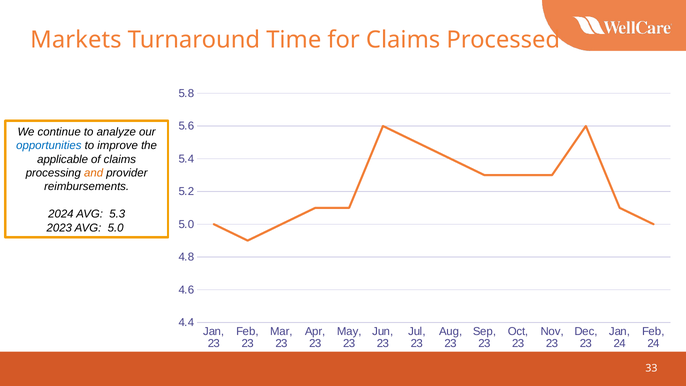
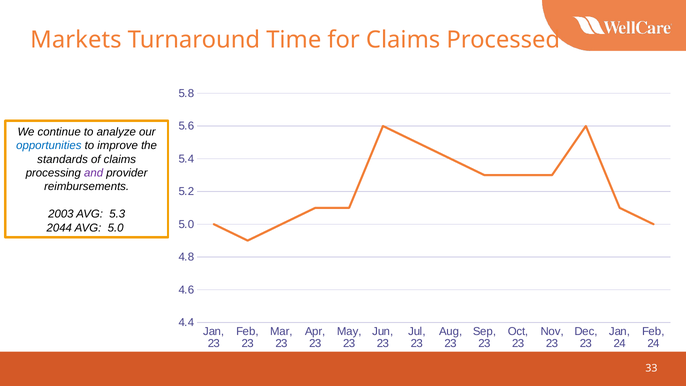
applicable: applicable -> standards
and colour: orange -> purple
2024: 2024 -> 2003
2023: 2023 -> 2044
